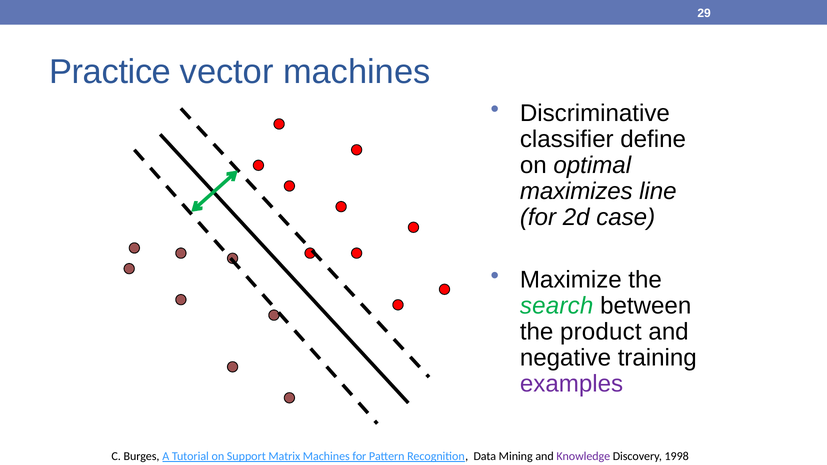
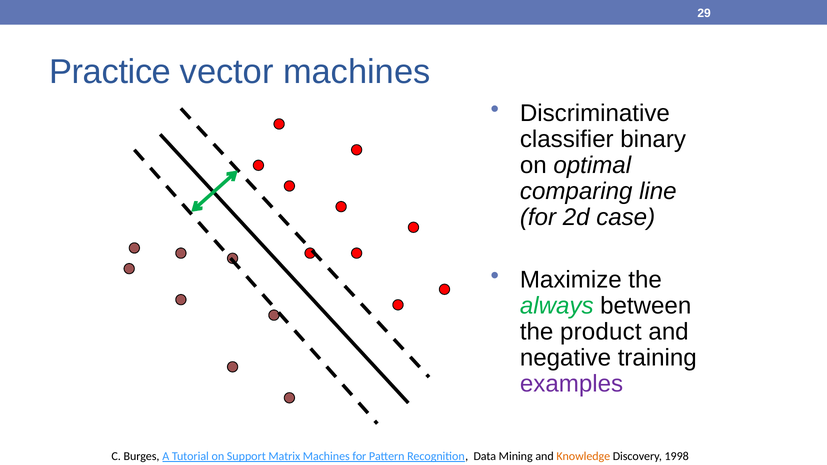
define: define -> binary
maximizes: maximizes -> comparing
search: search -> always
Knowledge colour: purple -> orange
